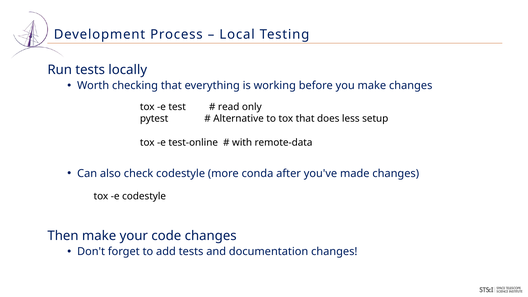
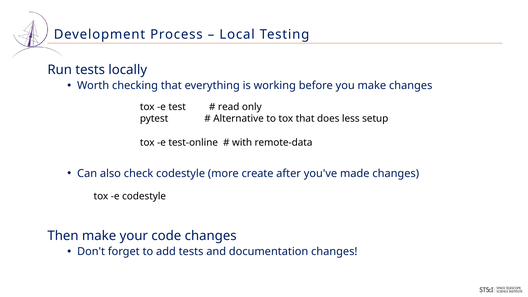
conda: conda -> create
